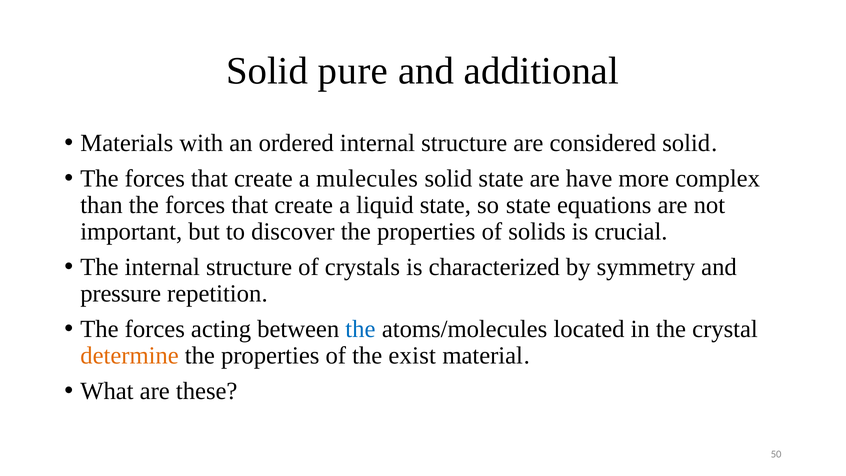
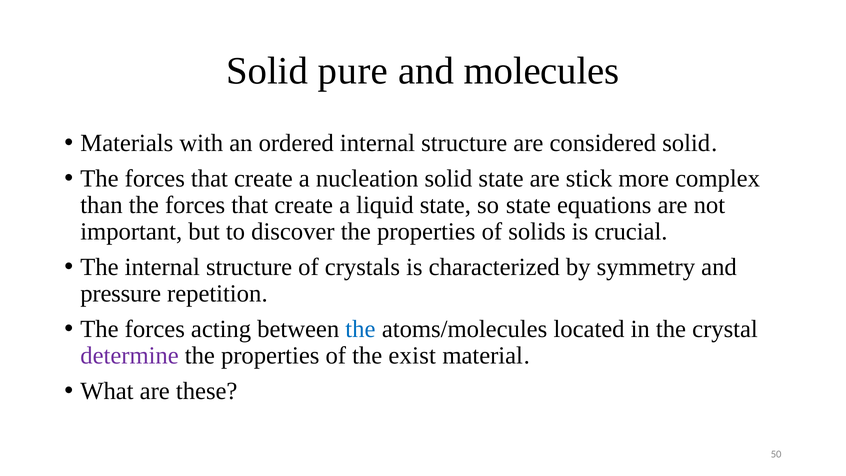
additional: additional -> molecules
mulecules: mulecules -> nucleation
have: have -> stick
determine colour: orange -> purple
